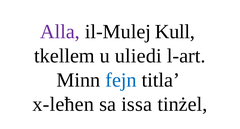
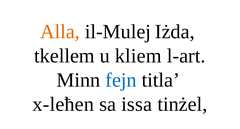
Alla colour: purple -> orange
Kull: Kull -> Iżda
uliedi: uliedi -> kliem
